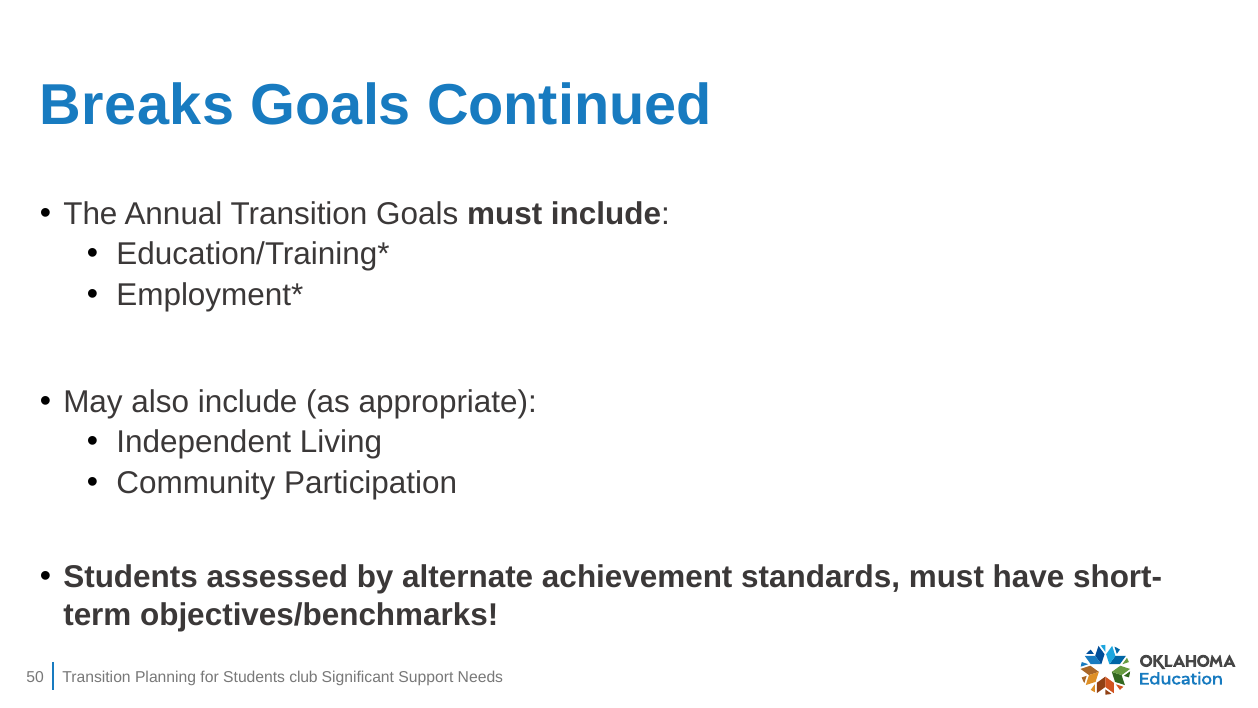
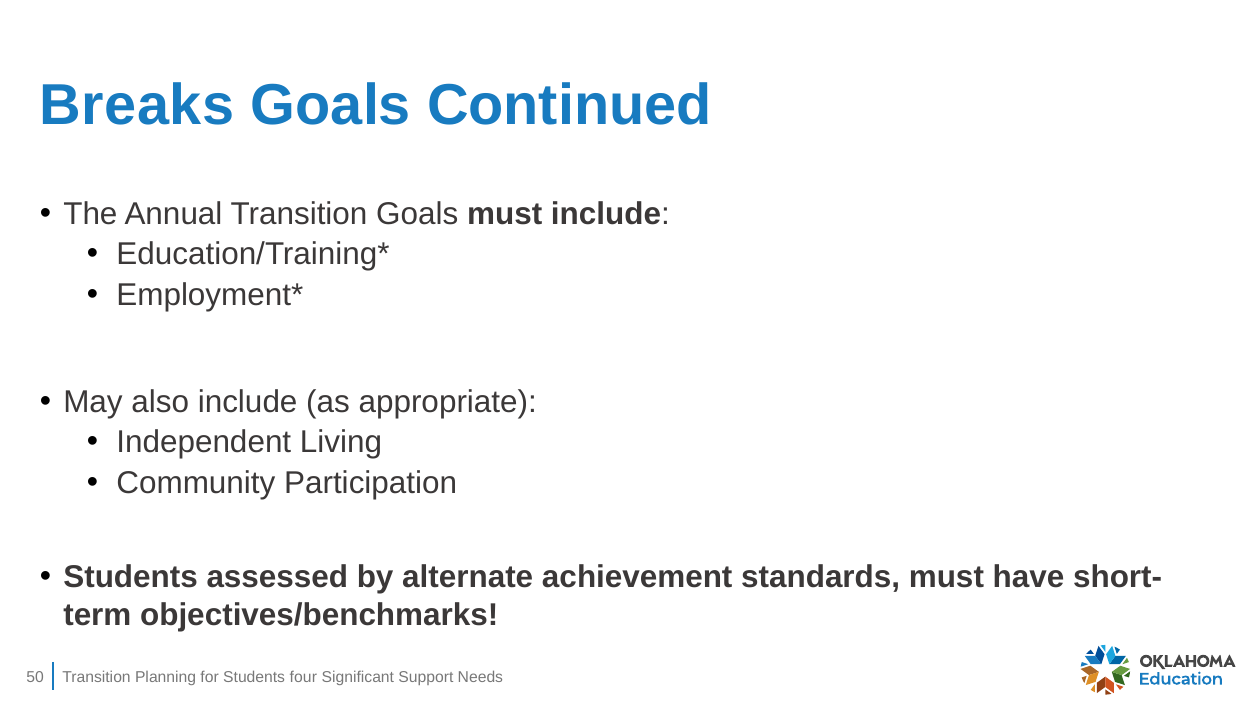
club: club -> four
